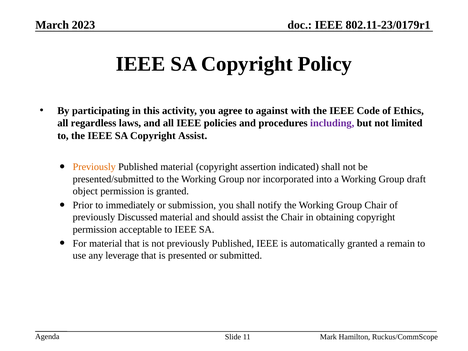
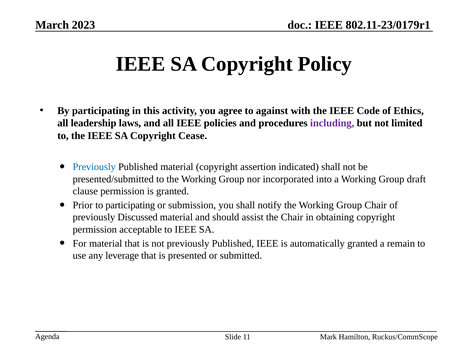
regardless: regardless -> leadership
Copyright Assist: Assist -> Cease
Previously at (94, 167) colour: orange -> blue
object: object -> clause
to immediately: immediately -> participating
